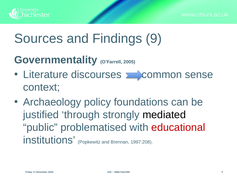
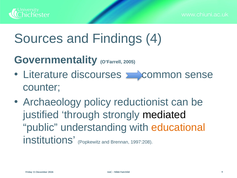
Findings 9: 9 -> 4
context: context -> counter
foundations: foundations -> reductionist
problematised: problematised -> understanding
educational colour: red -> orange
